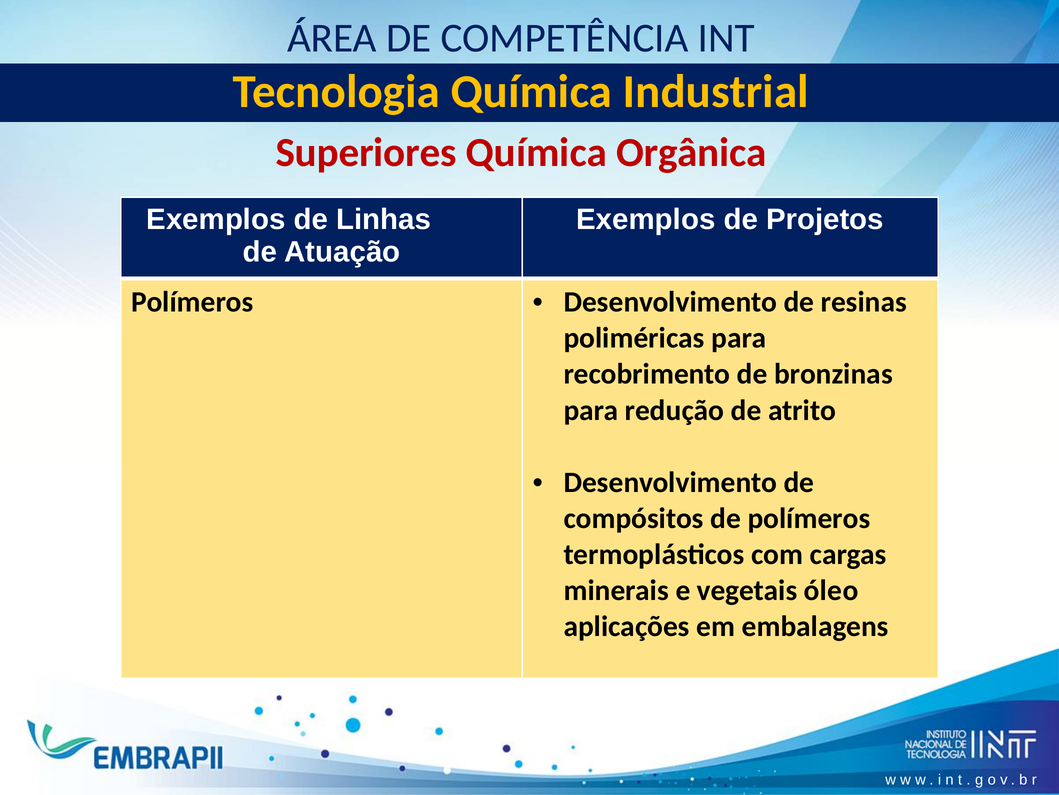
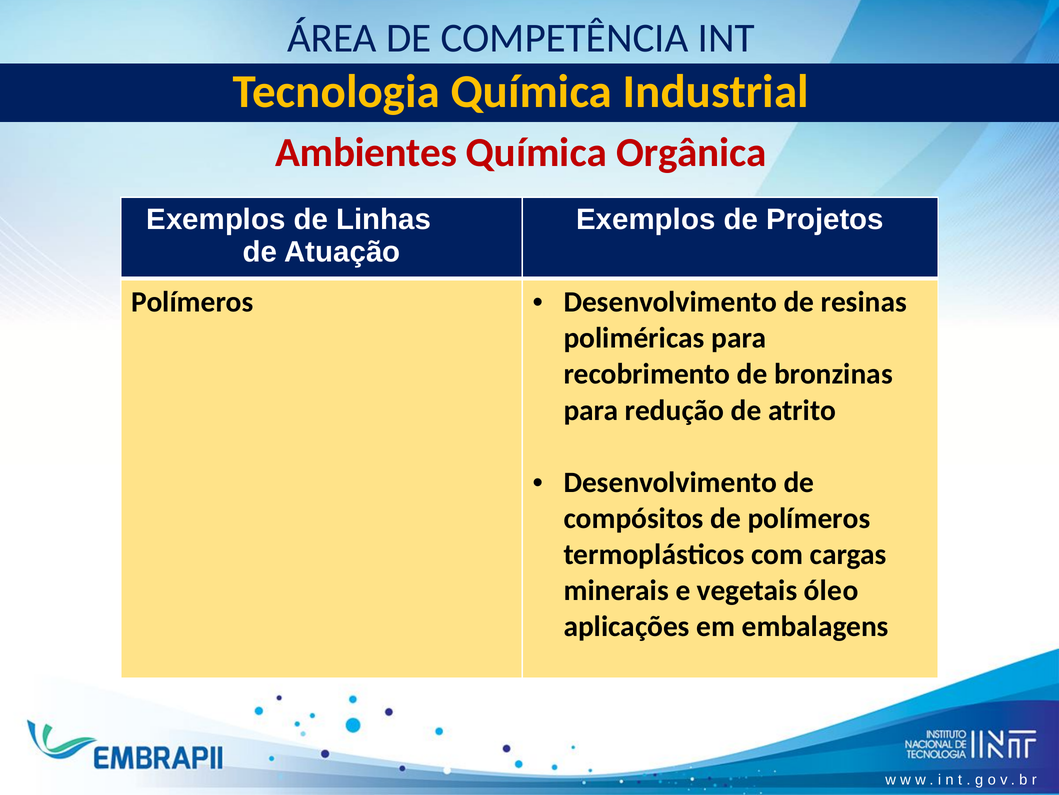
Superiores: Superiores -> Ambientes
